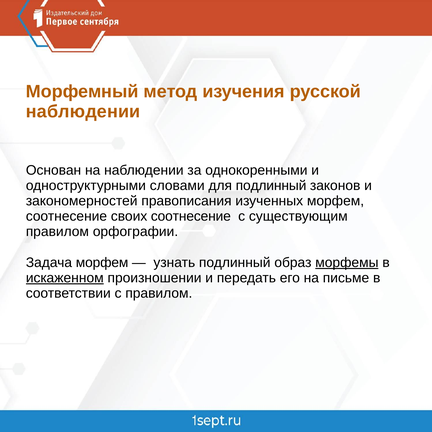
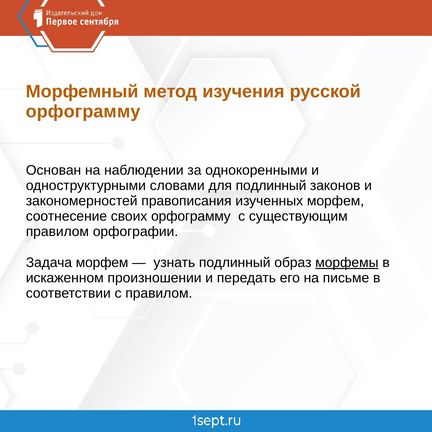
наблюдении at (83, 112): наблюдении -> орфограмму
своих соотнесение: соотнесение -> орфограмму
искаженном underline: present -> none
